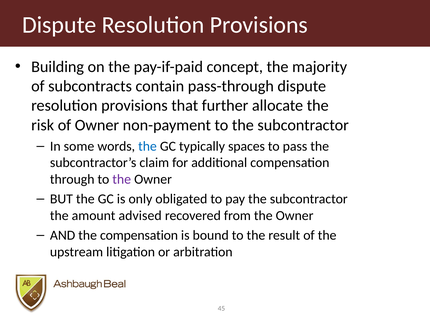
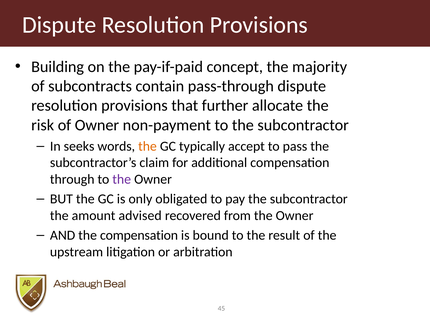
some: some -> seeks
the at (148, 146) colour: blue -> orange
spaces: spaces -> accept
